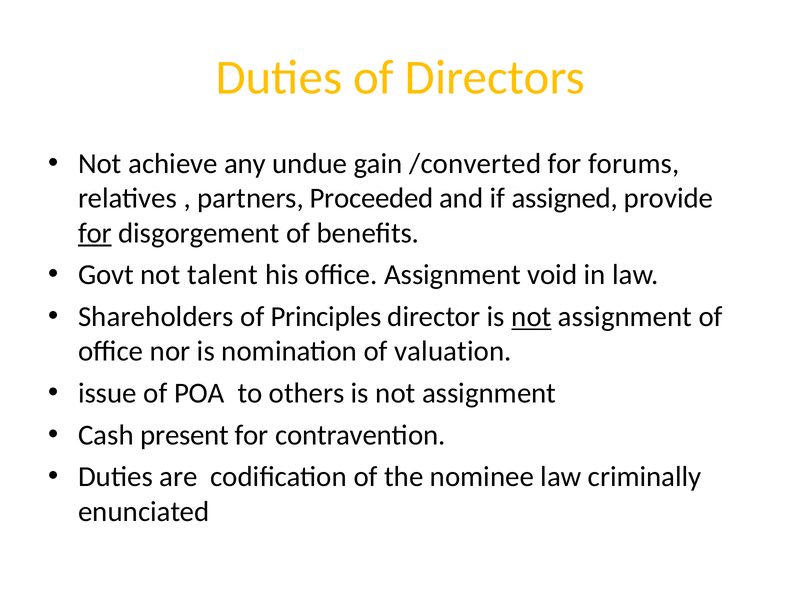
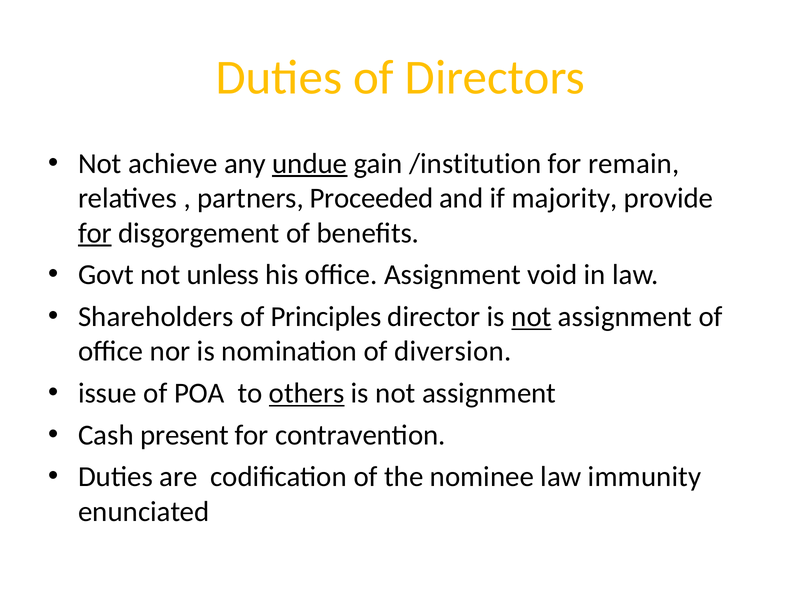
undue underline: none -> present
/converted: /converted -> /institution
forums: forums -> remain
assigned: assigned -> majority
talent: talent -> unless
valuation: valuation -> diversion
others underline: none -> present
criminally: criminally -> immunity
